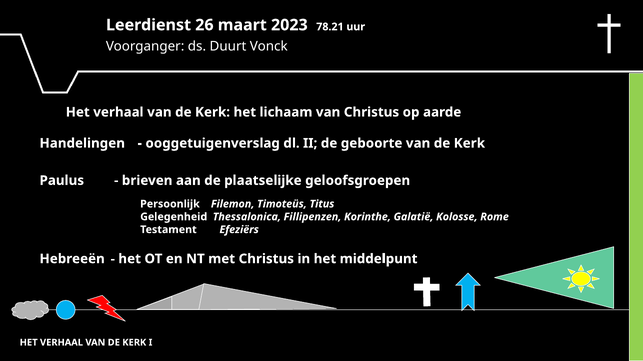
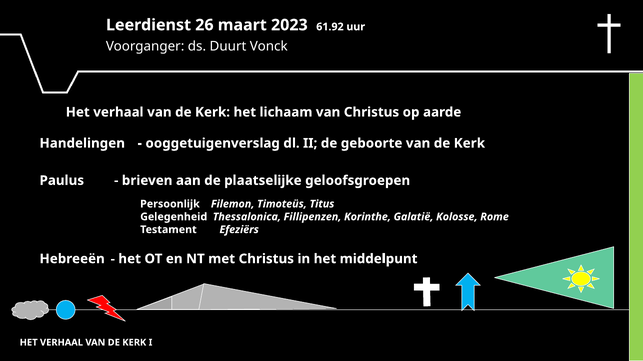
78.21: 78.21 -> 61.92
